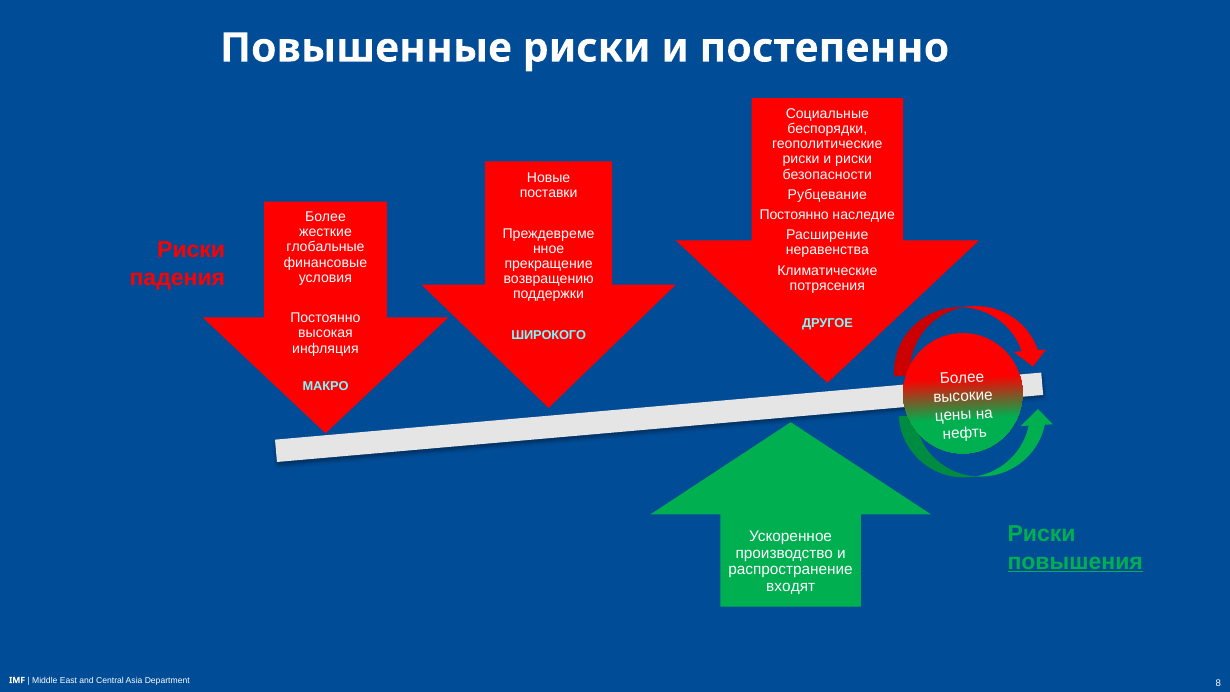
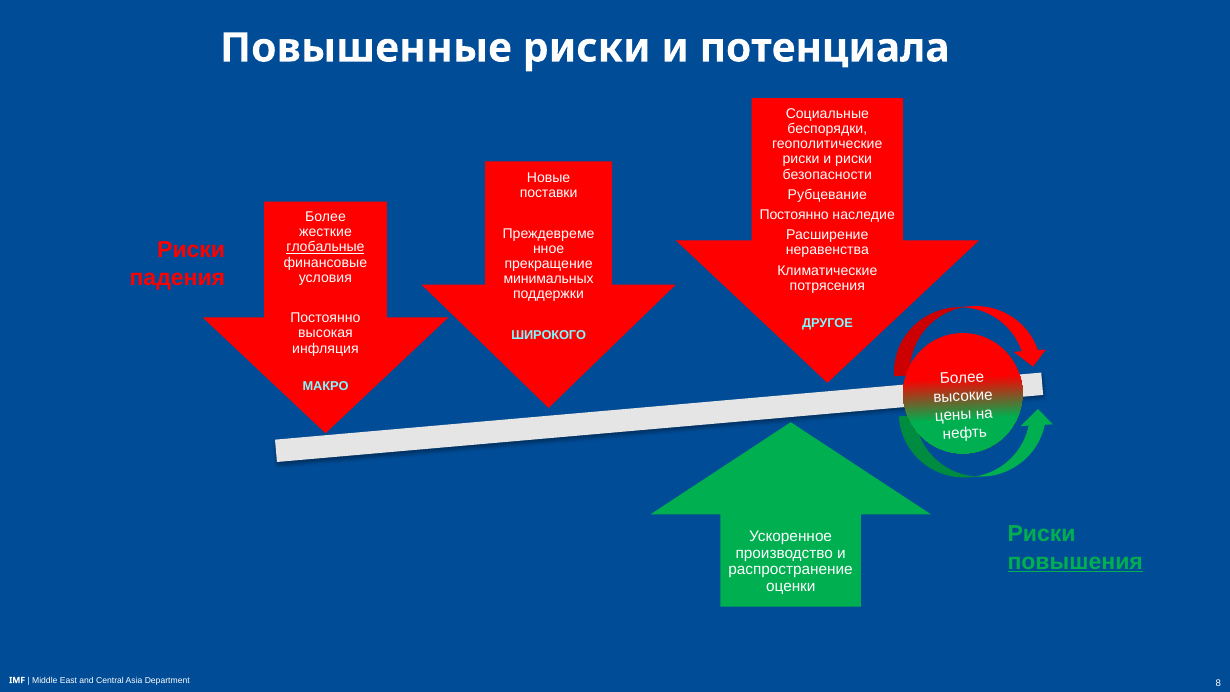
постепенно: постепенно -> потенциала
глобальные underline: none -> present
возвращению: возвращению -> минимальных
входят: входят -> оценки
